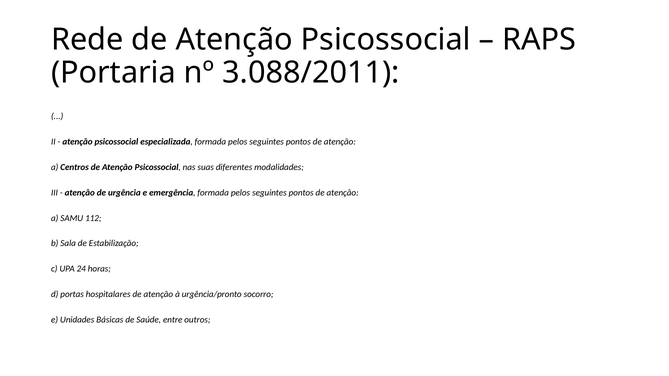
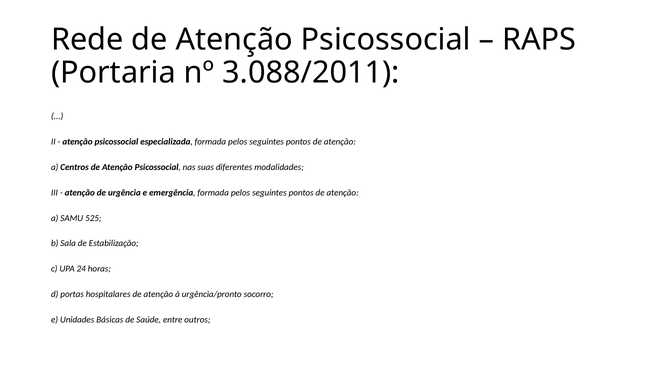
112: 112 -> 525
